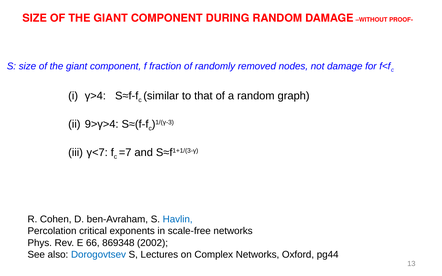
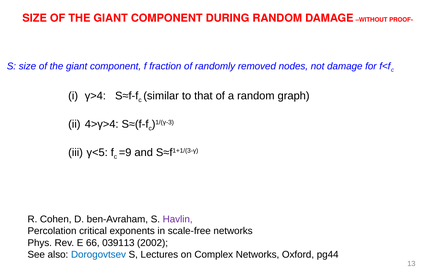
9>γ>4: 9>γ>4 -> 4>γ>4
γ<7: γ<7 -> γ<5
=7: =7 -> =9
Havlin colour: blue -> purple
869348: 869348 -> 039113
